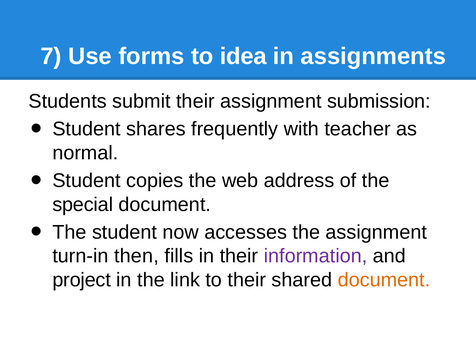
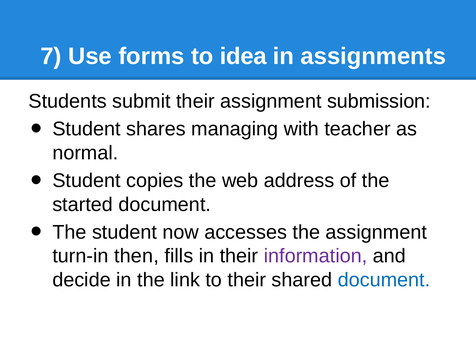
frequently: frequently -> managing
special: special -> started
project: project -> decide
document at (384, 280) colour: orange -> blue
